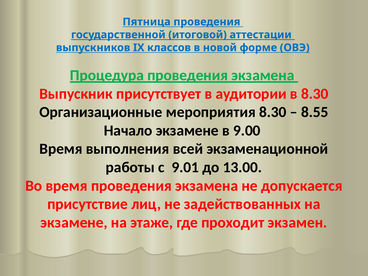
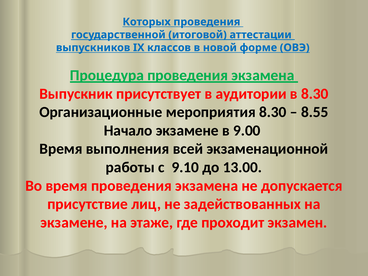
Пятница: Пятница -> Которых
9.01: 9.01 -> 9.10
